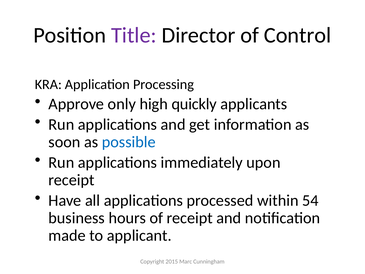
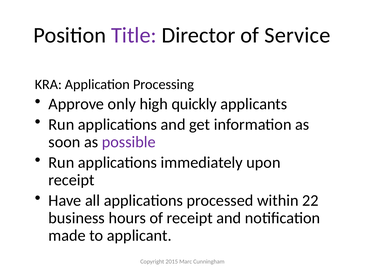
Control: Control -> Service
possible colour: blue -> purple
54: 54 -> 22
